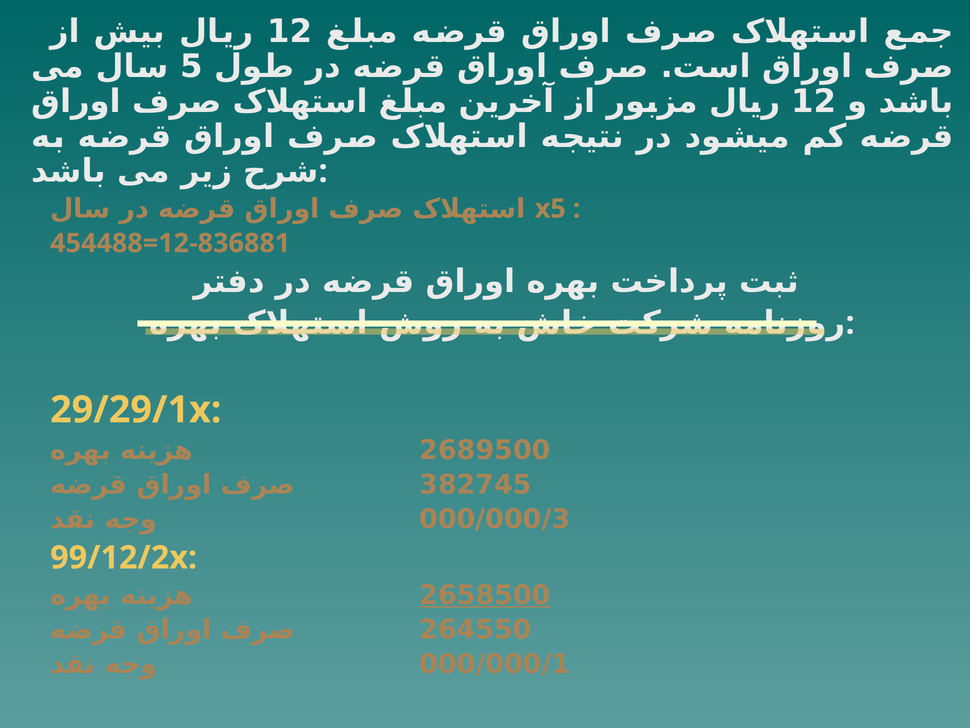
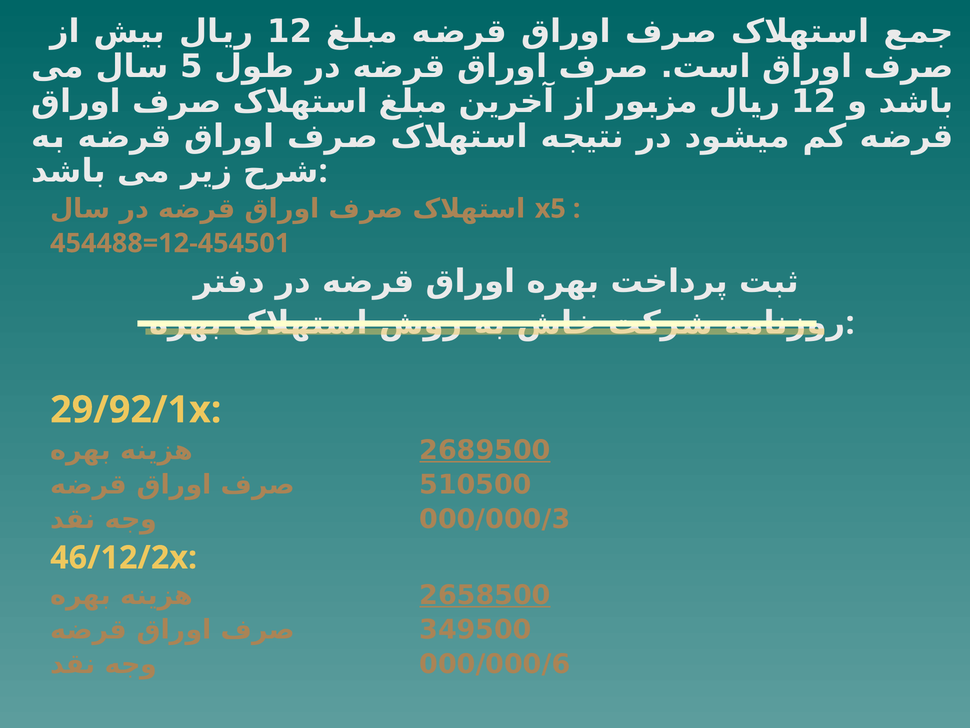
454488=12-836881: 454488=12-836881 -> 454488=12-454501
29/29/1x: 29/29/1x -> 29/92/1x
2689500 underline: none -> present
382745: 382745 -> 510500
99/12/2x: 99/12/2x -> 46/12/2x
264550: 264550 -> 349500
000/000/1: 000/000/1 -> 000/000/6
